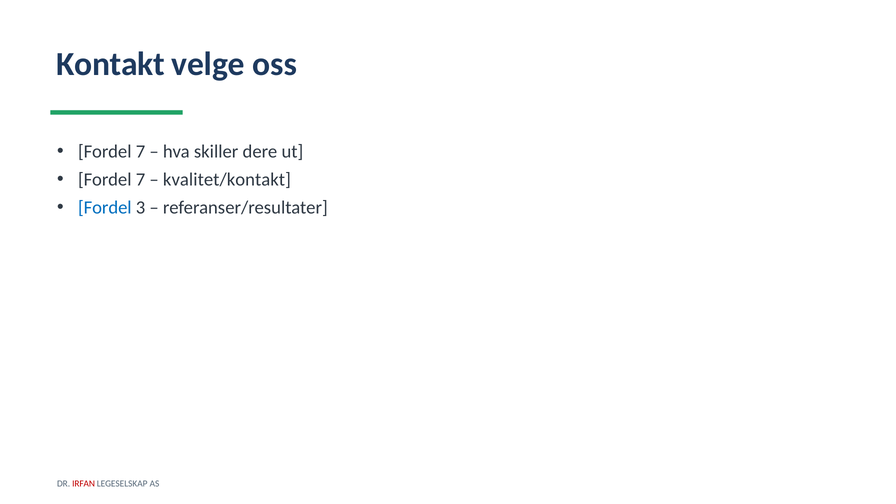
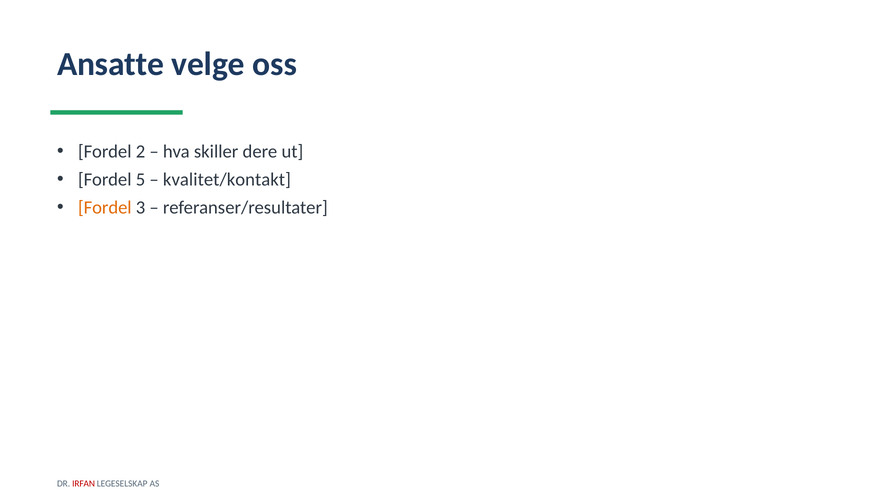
Kontakt: Kontakt -> Ansatte
7 at (141, 152): 7 -> 2
7 at (141, 180): 7 -> 5
Fordel at (105, 208) colour: blue -> orange
